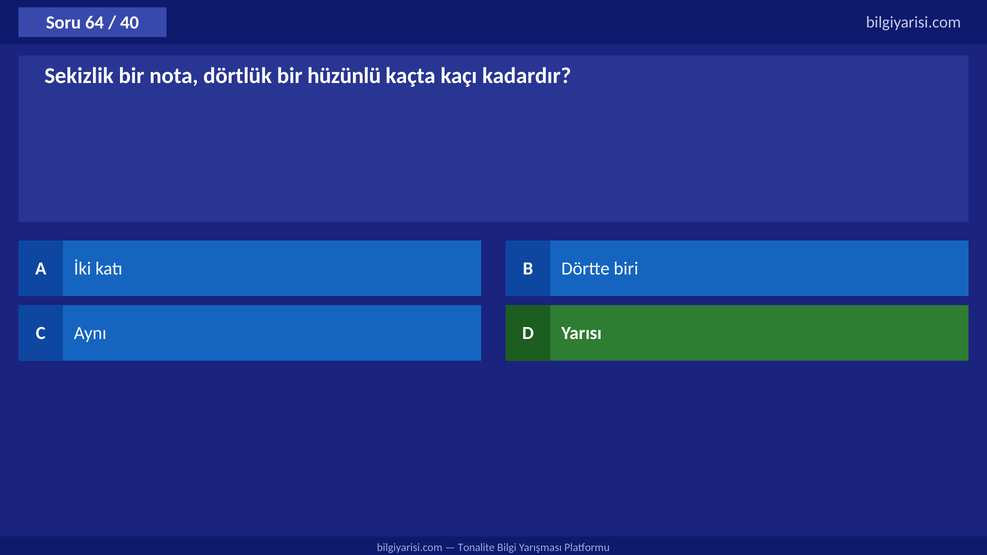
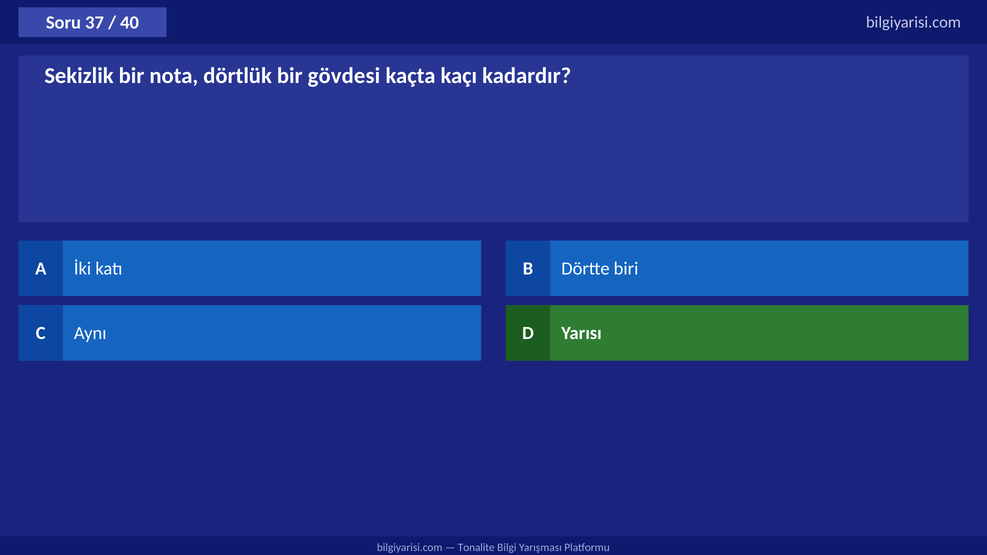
64: 64 -> 37
hüzünlü: hüzünlü -> gövdesi
